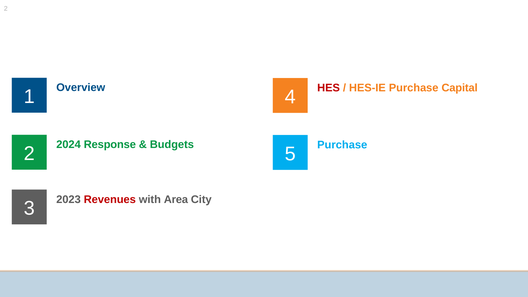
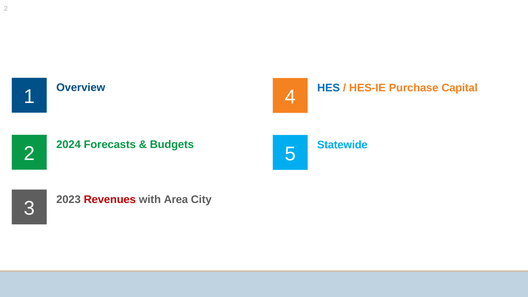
HES colour: red -> blue
Response: Response -> Forecasts
Budgets Purchase: Purchase -> Statewide
